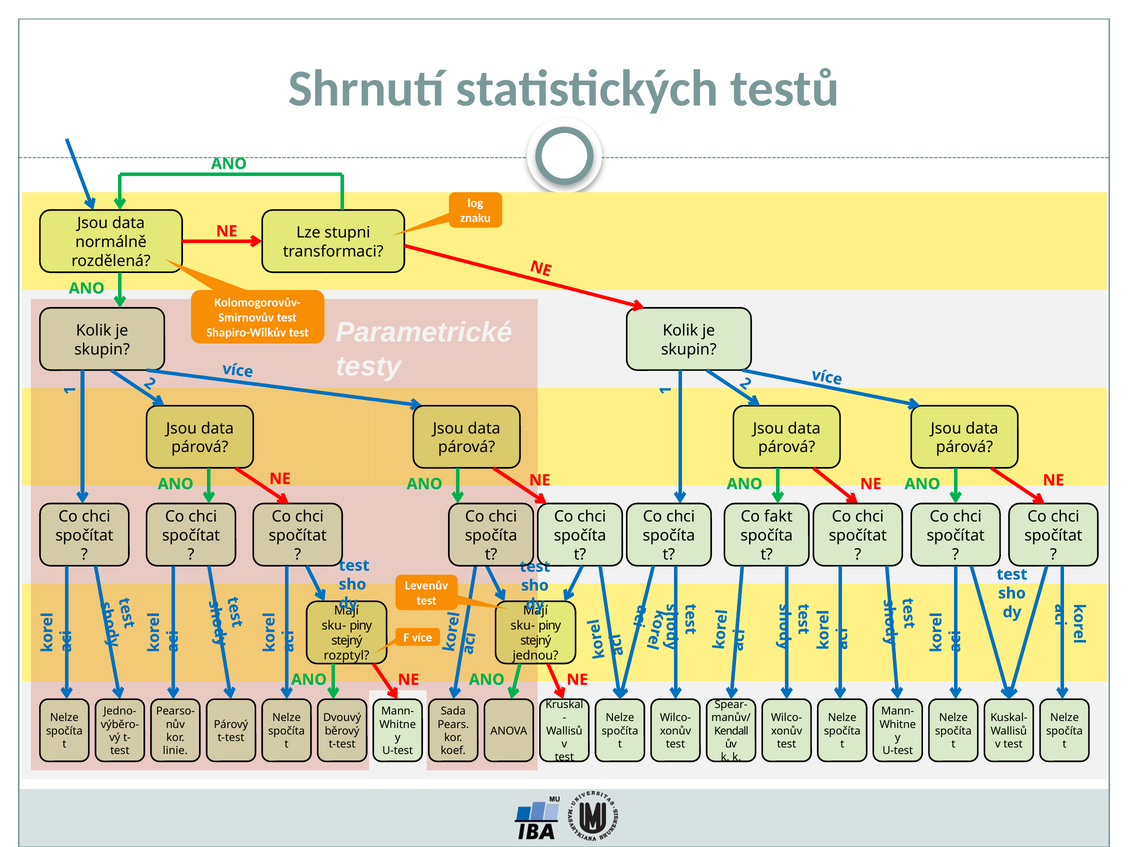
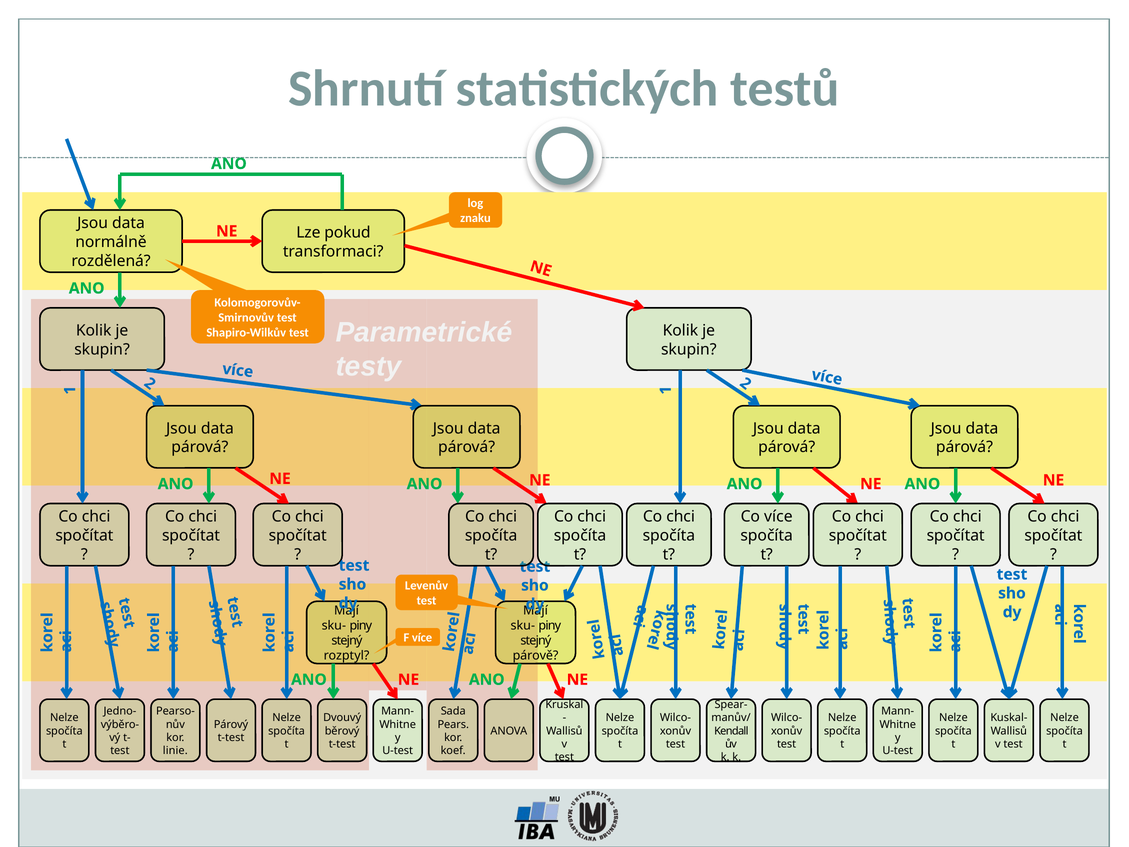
stupni: stupni -> pokud
Co fakt: fakt -> více
jednou: jednou -> párově
